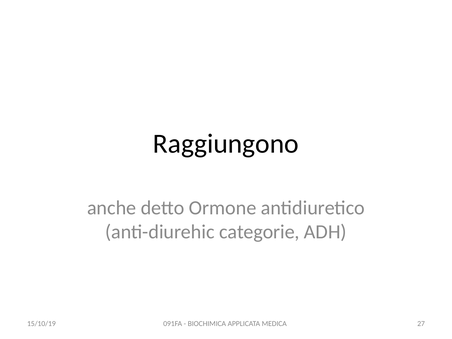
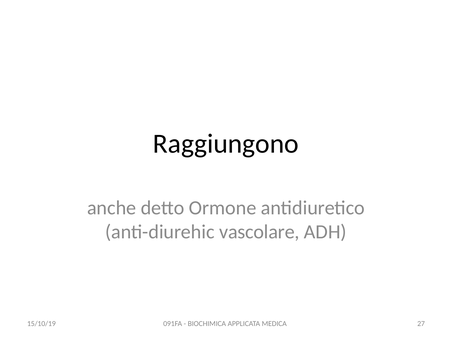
categorie: categorie -> vascolare
